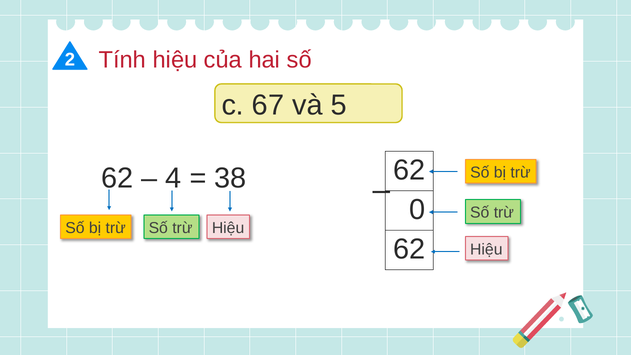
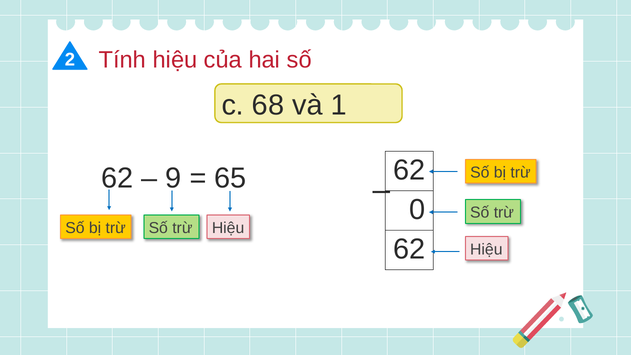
67: 67 -> 68
5: 5 -> 1
4: 4 -> 9
38: 38 -> 65
